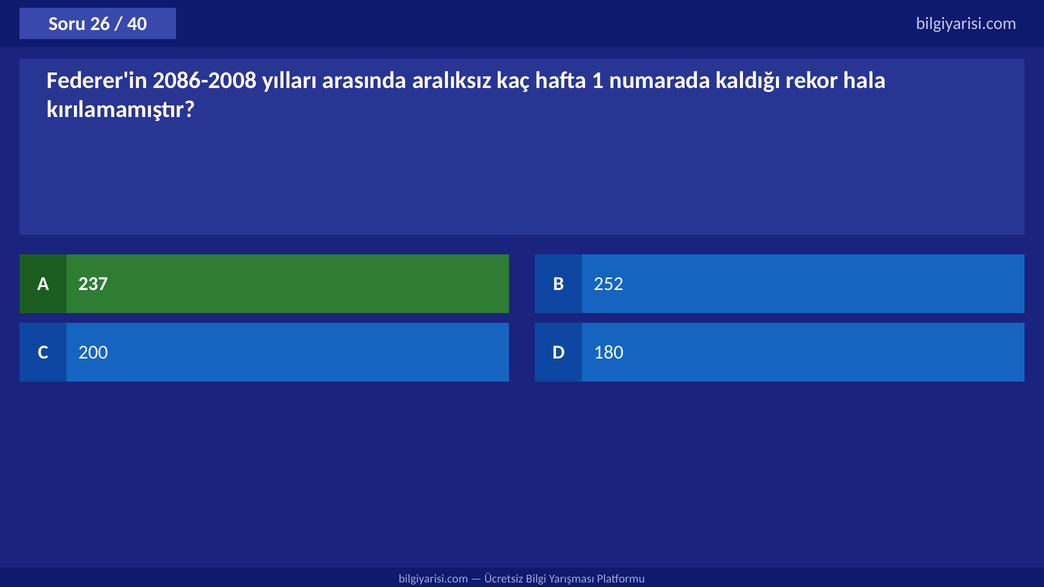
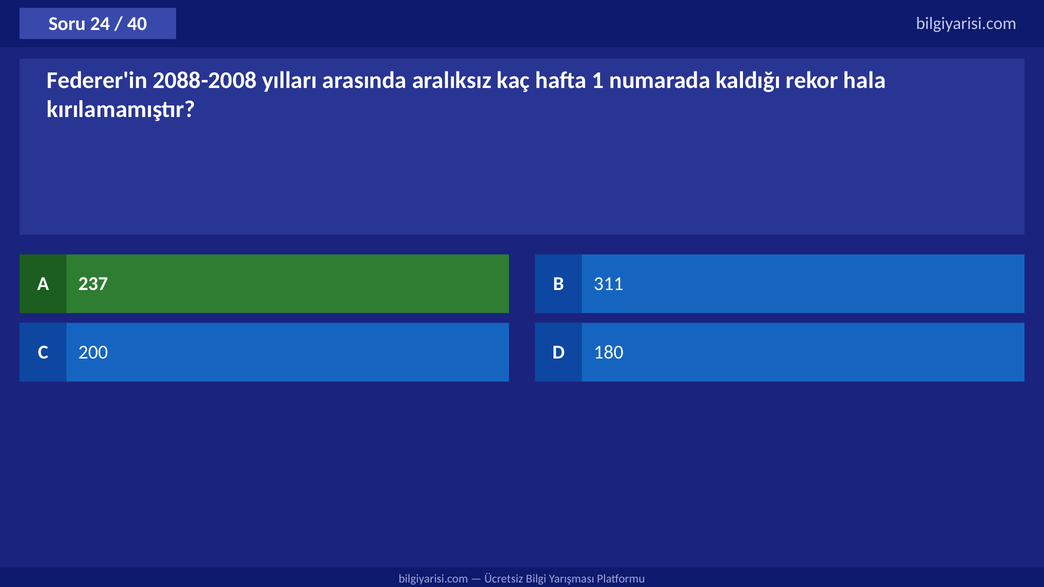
26: 26 -> 24
2086-2008: 2086-2008 -> 2088-2008
252: 252 -> 311
